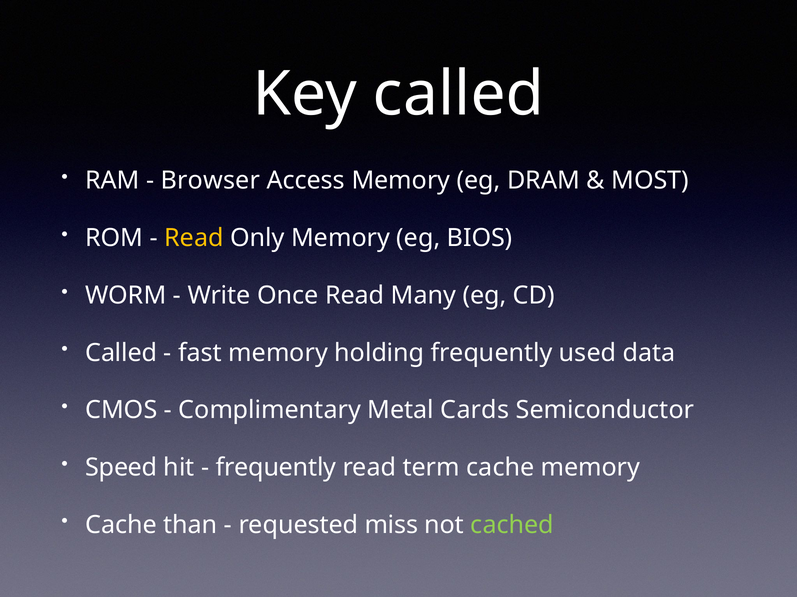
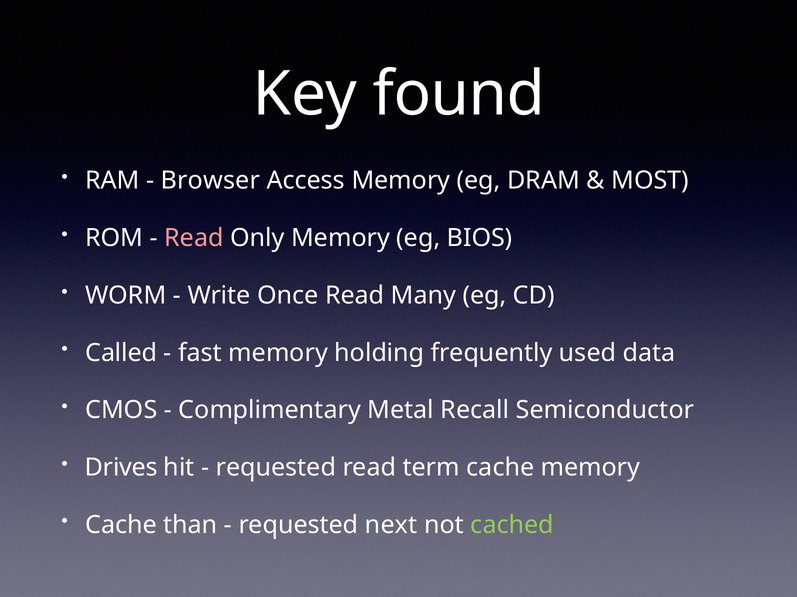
Key called: called -> found
Read at (194, 238) colour: yellow -> pink
Cards: Cards -> Recall
Speed: Speed -> Drives
frequently at (276, 468): frequently -> requested
miss: miss -> next
